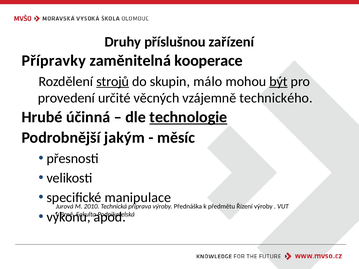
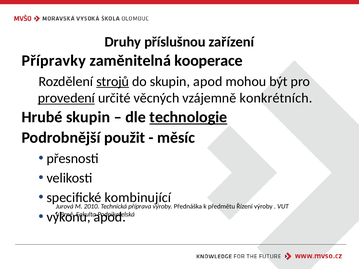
skupin málo: málo -> apod
být underline: present -> none
provedení underline: none -> present
technického: technického -> konkrétních
Hrubé účinná: účinná -> skupin
jakým: jakým -> použit
manipulace: manipulace -> kombinující
